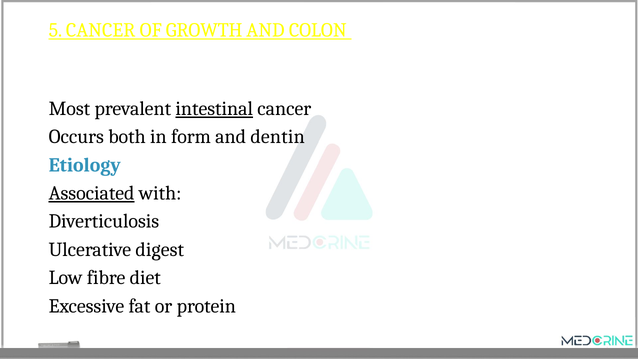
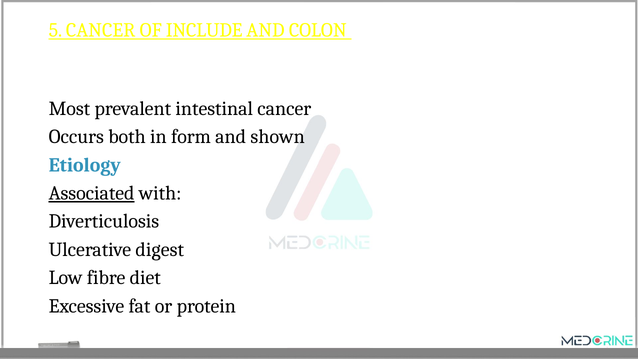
GROWTH: GROWTH -> INCLUDE
intestinal underline: present -> none
dentin: dentin -> shown
